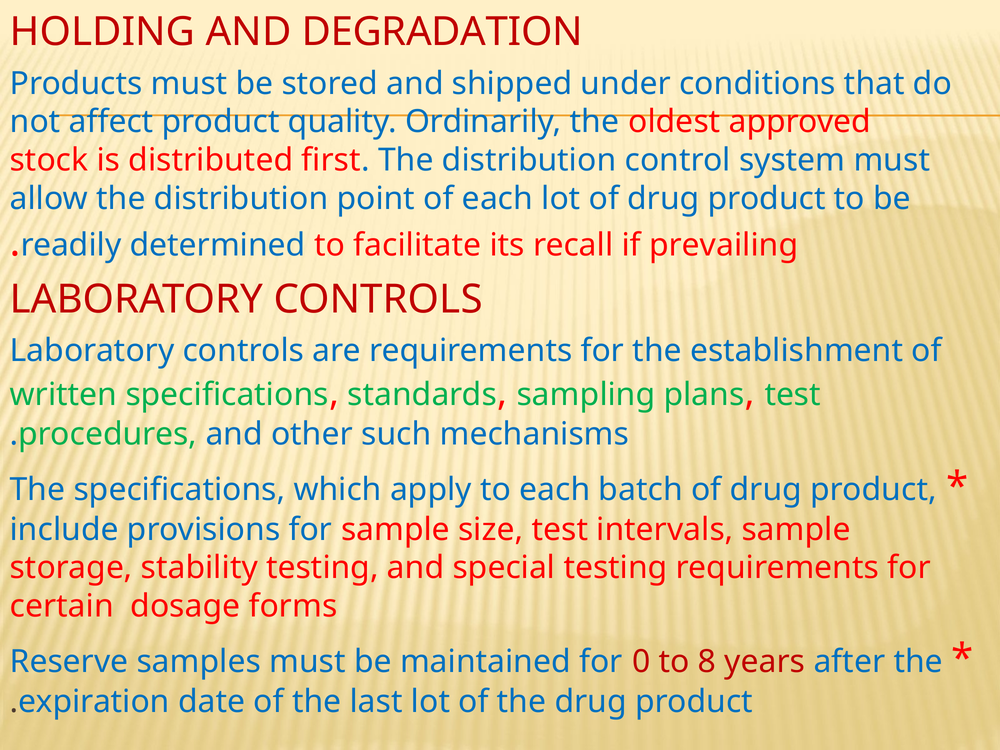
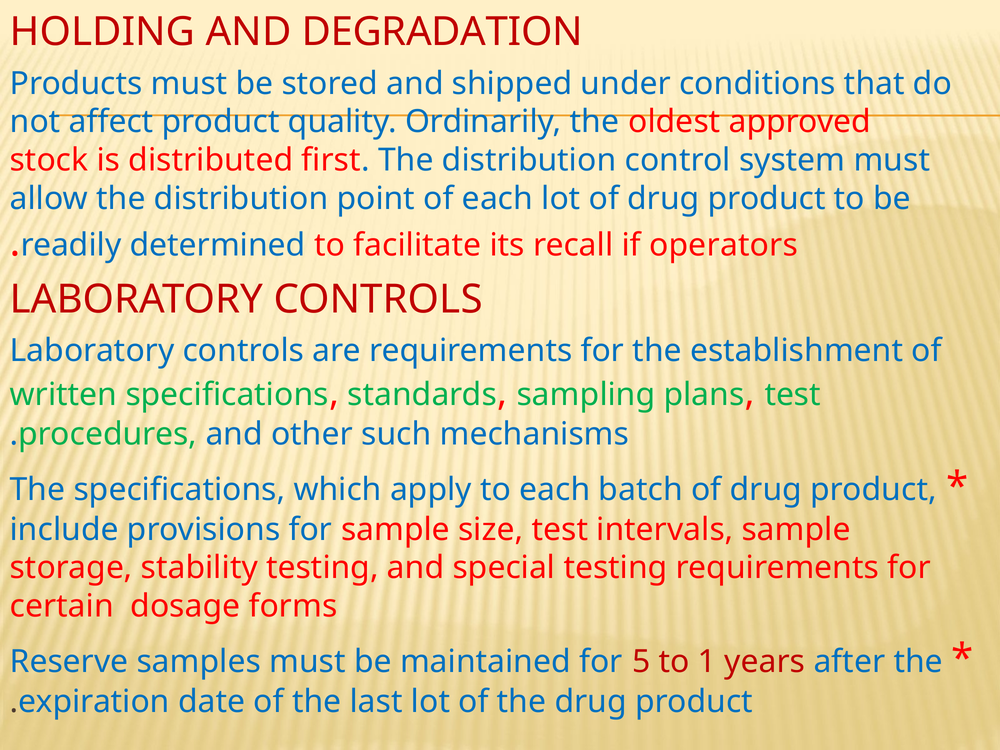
prevailing: prevailing -> operators
0: 0 -> 5
8: 8 -> 1
